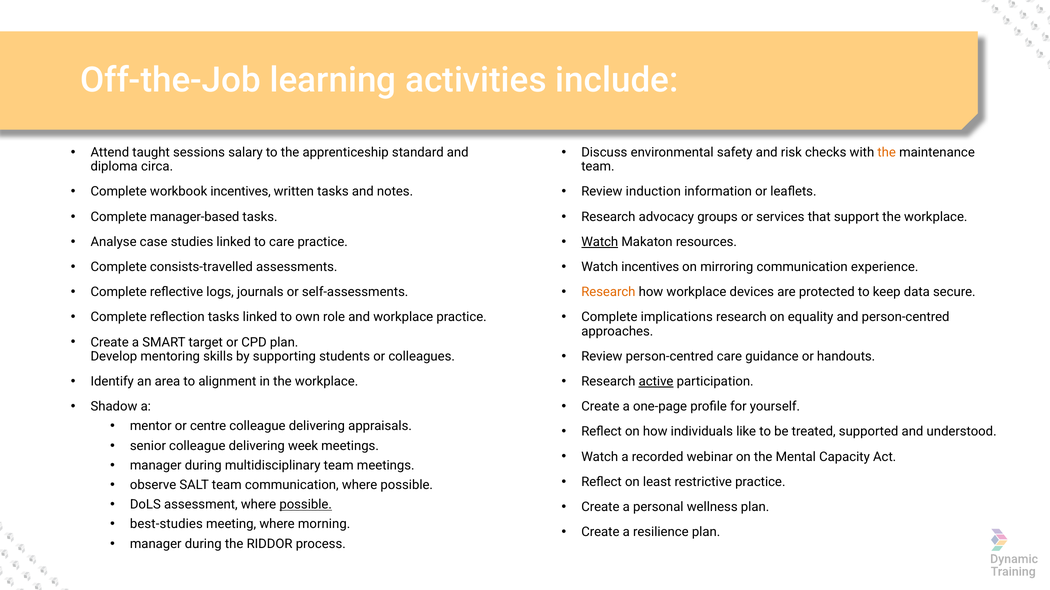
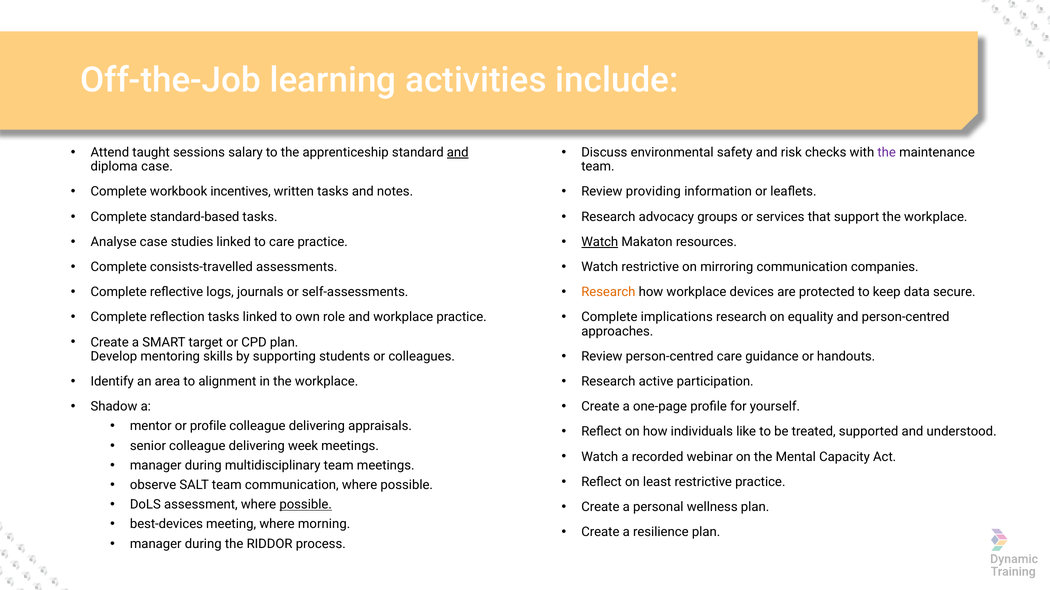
and at (458, 153) underline: none -> present
the at (887, 153) colour: orange -> purple
diploma circa: circa -> case
induction: induction -> providing
manager-based: manager-based -> standard-based
Watch incentives: incentives -> restrictive
experience: experience -> companies
active underline: present -> none
or centre: centre -> profile
best-studies: best-studies -> best-devices
